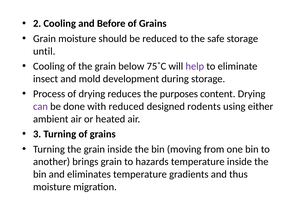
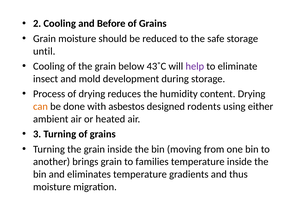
75˚C: 75˚C -> 43˚C
purposes: purposes -> humidity
can colour: purple -> orange
with reduced: reduced -> asbestos
hazards: hazards -> families
